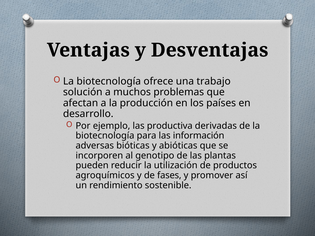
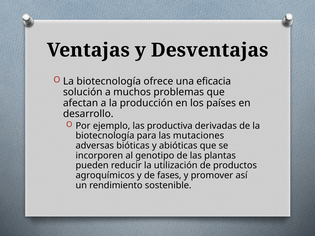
trabajo: trabajo -> eficacia
información: información -> mutaciones
